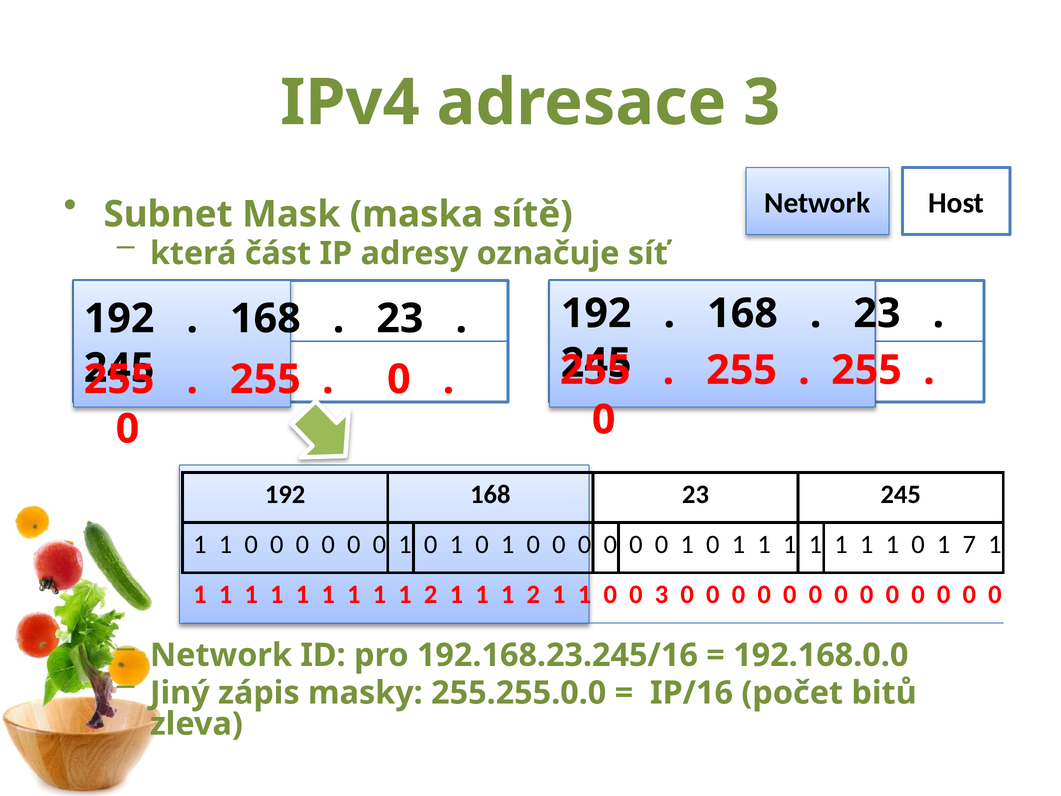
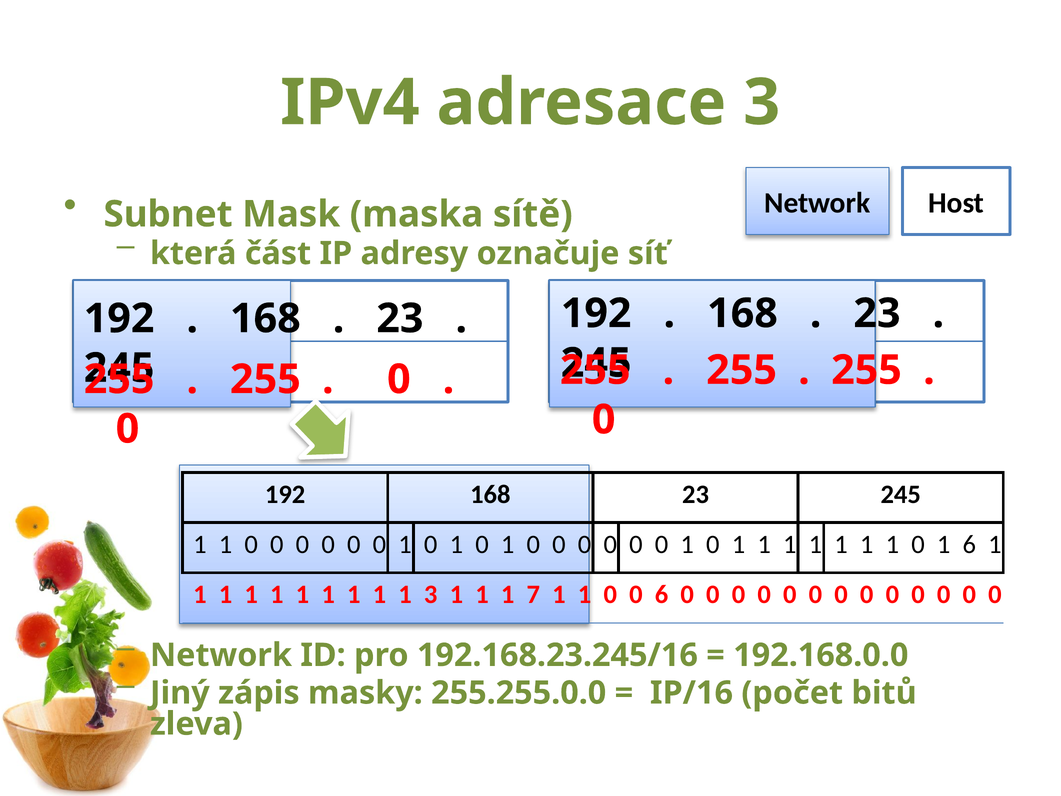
1 7: 7 -> 6
2 at (431, 594): 2 -> 3
2 at (533, 594): 2 -> 7
0 3: 3 -> 6
